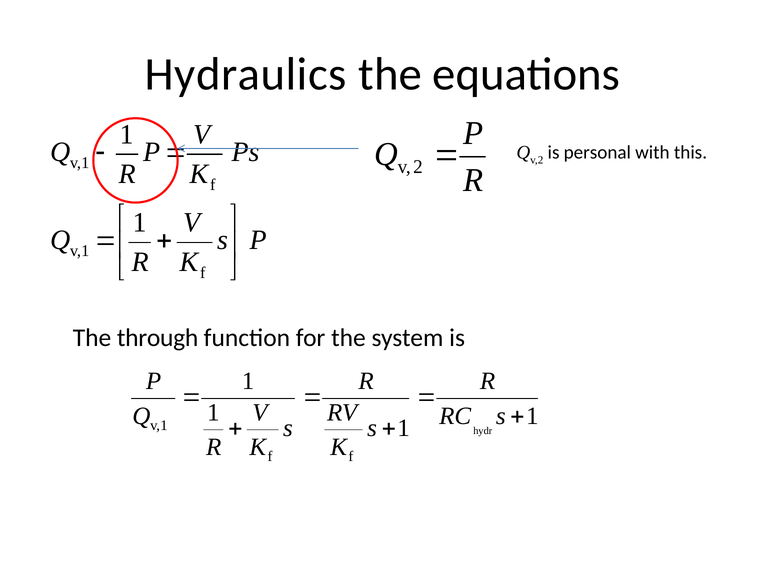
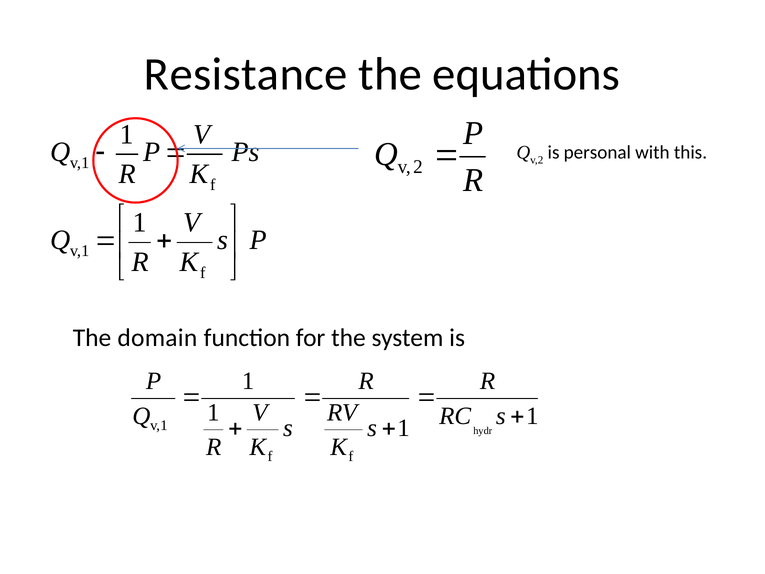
Hydraulics: Hydraulics -> Resistance
through: through -> domain
